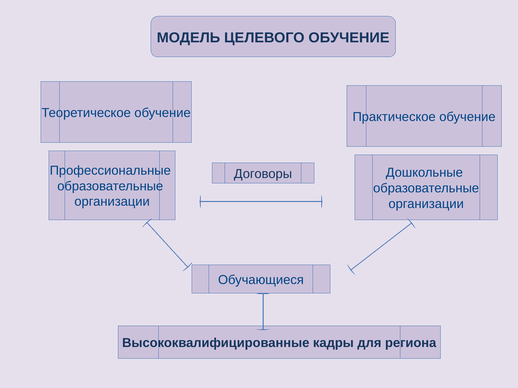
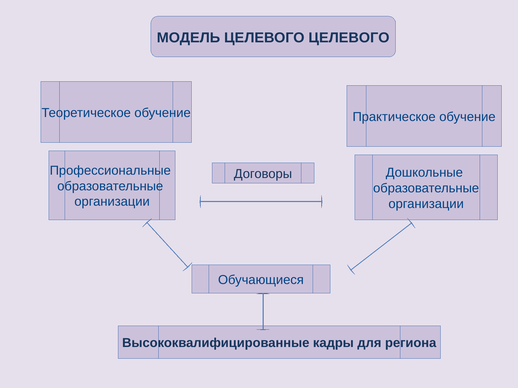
ЦЕЛЕВОГО ОБУЧЕНИЕ: ОБУЧЕНИЕ -> ЦЕЛЕВОГО
